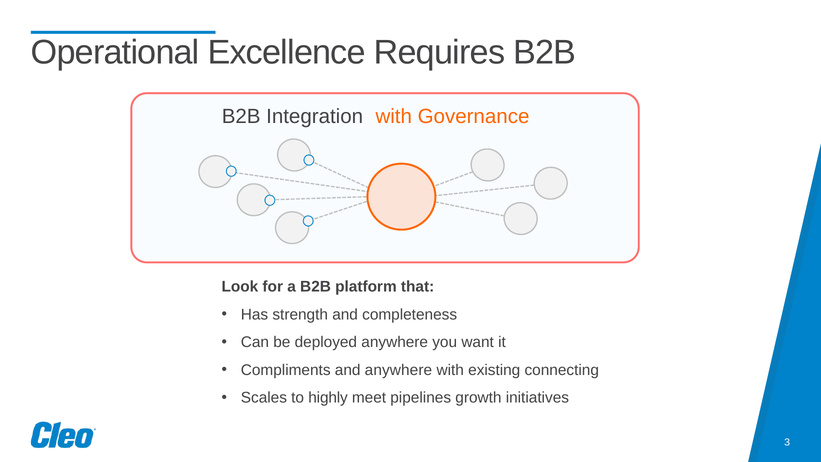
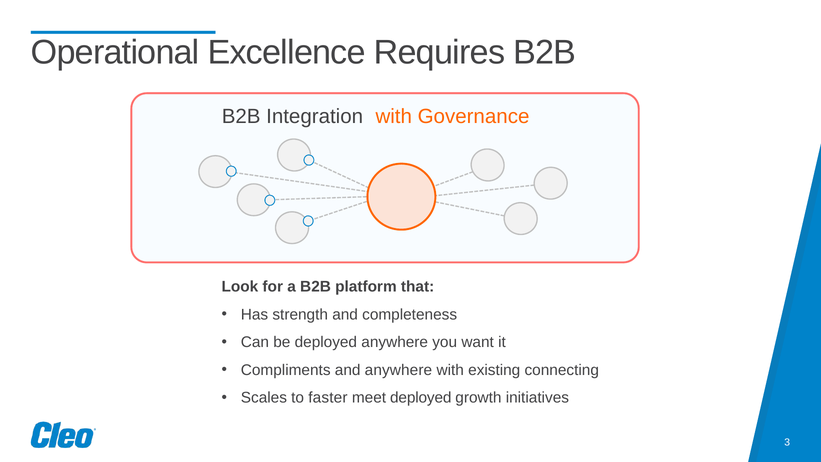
highly: highly -> faster
meet pipelines: pipelines -> deployed
